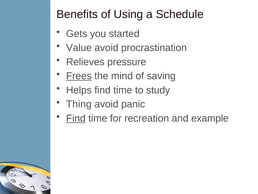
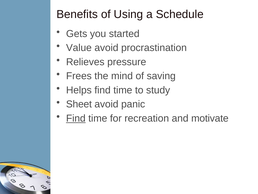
Frees underline: present -> none
Thing: Thing -> Sheet
example: example -> motivate
